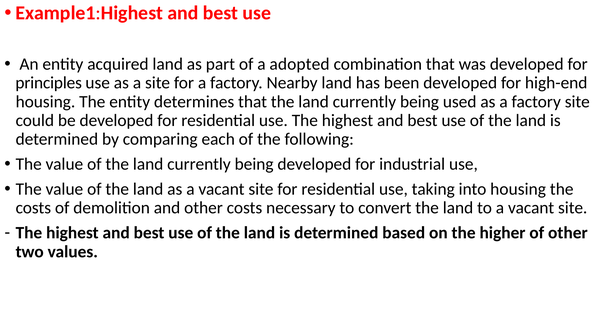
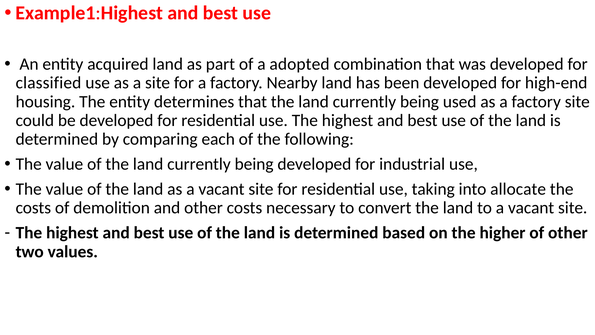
principles: principles -> classified
into housing: housing -> allocate
